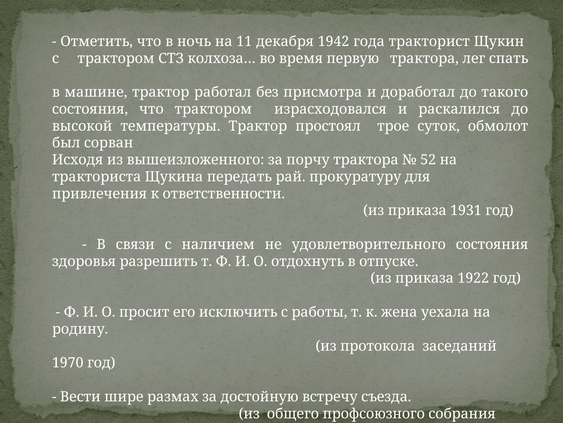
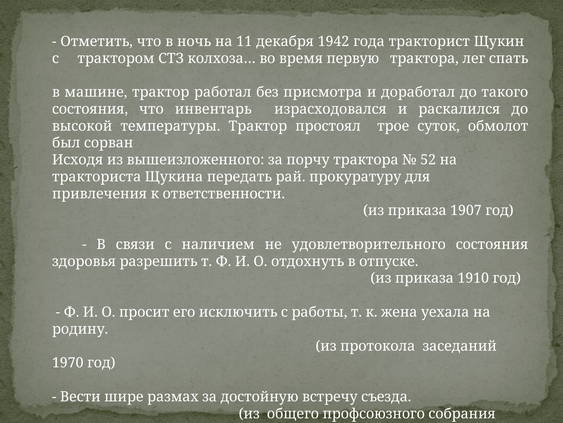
что трактором: трактором -> инвентарь
1931: 1931 -> 1907
1922: 1922 -> 1910
